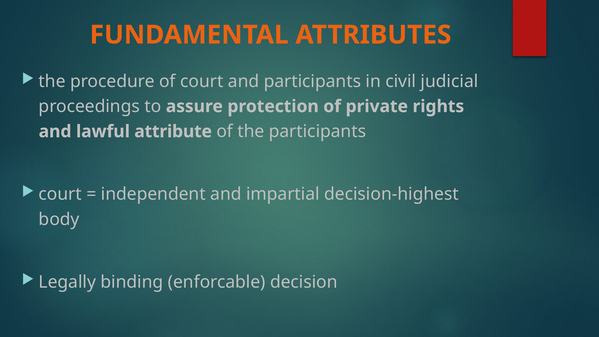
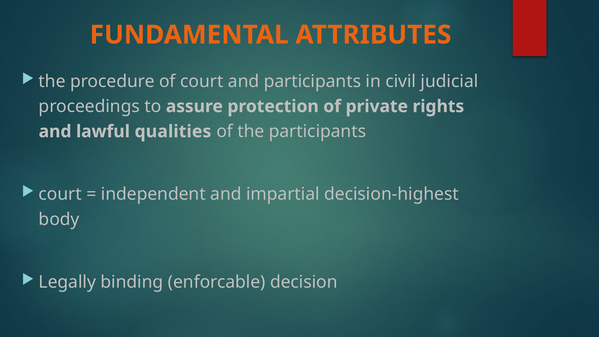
attribute: attribute -> qualities
